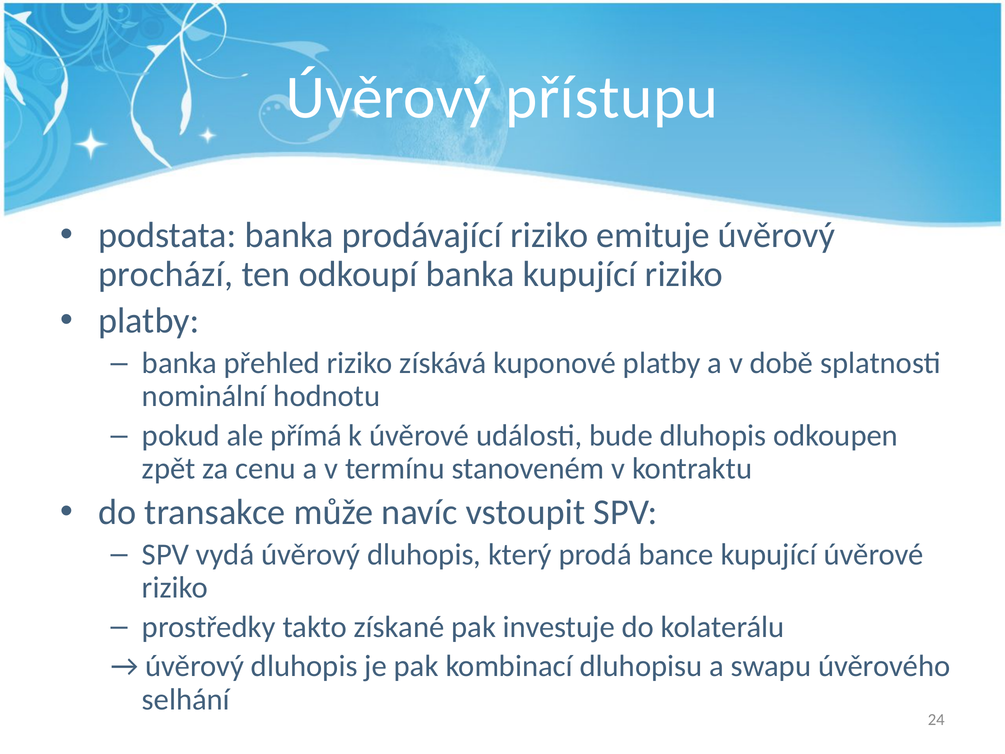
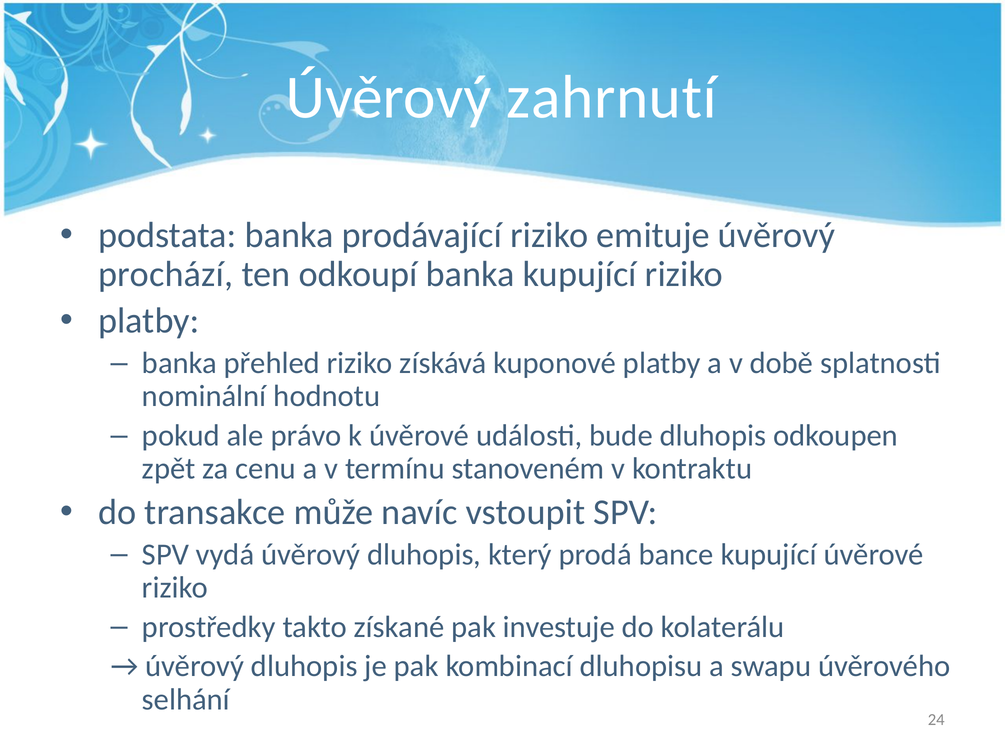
přístupu: přístupu -> zahrnutí
přímá: přímá -> právo
